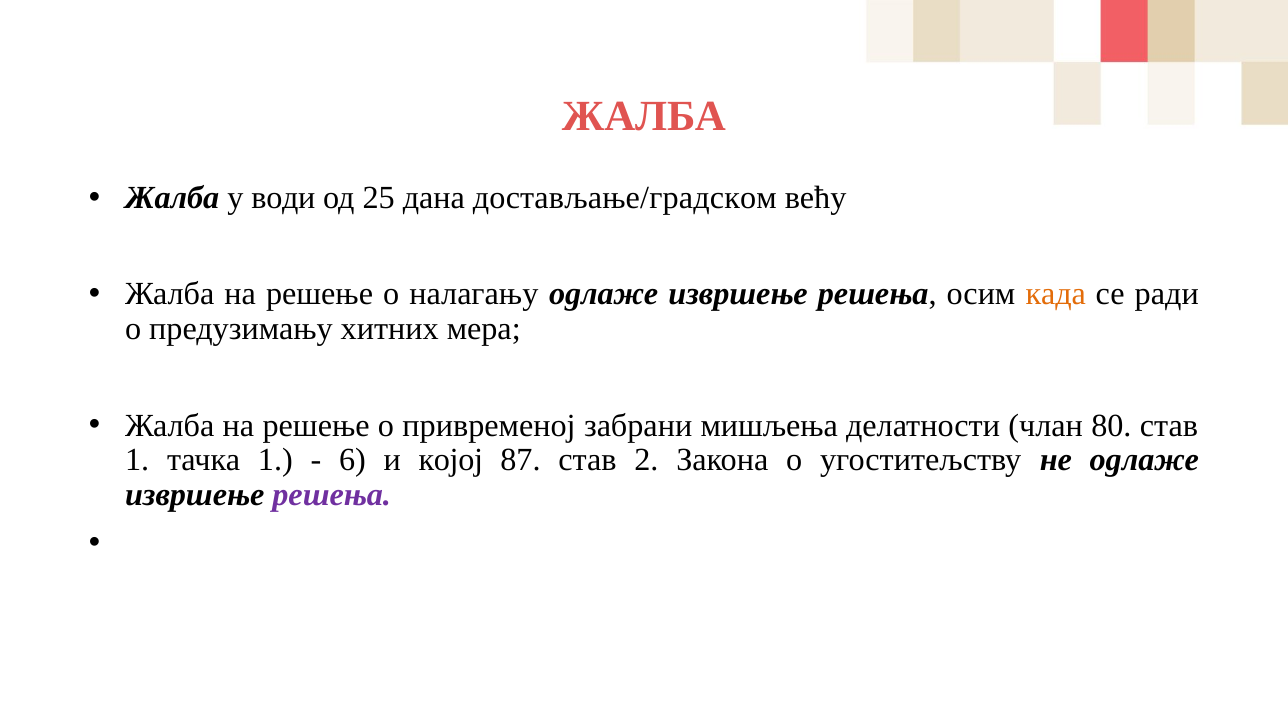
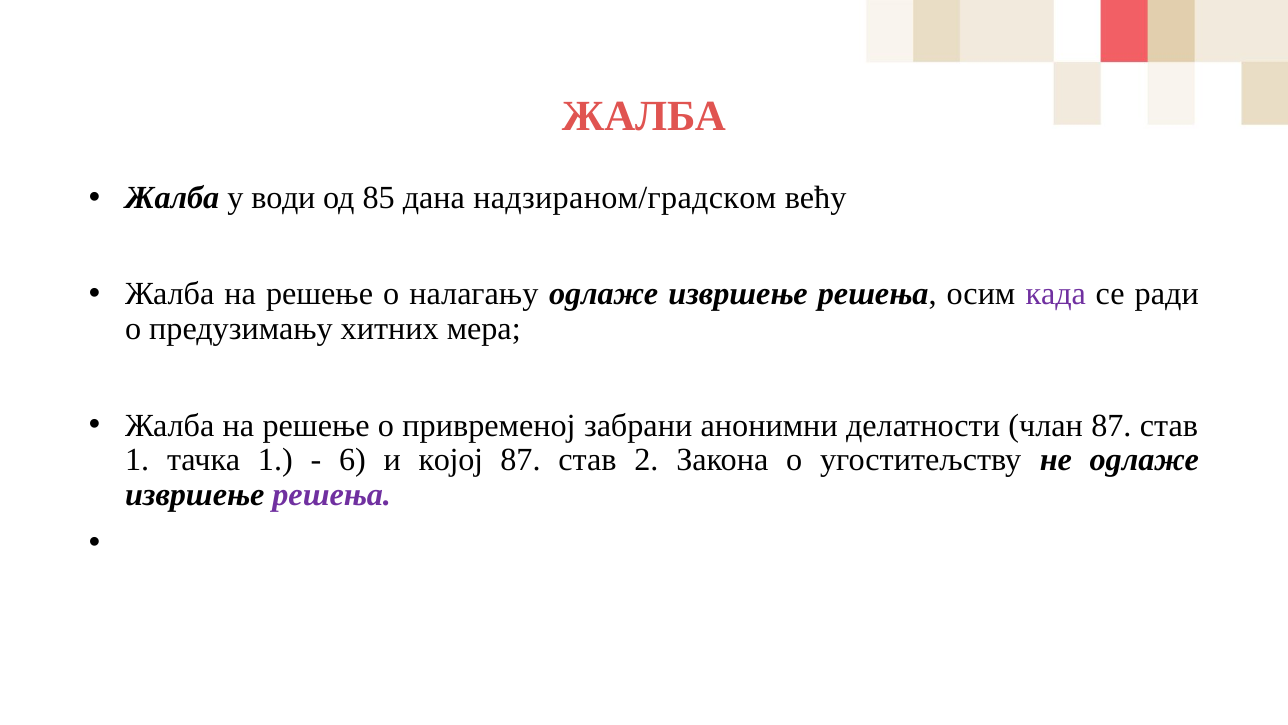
25: 25 -> 85
достављање/градском: достављање/градском -> надзираном/градском
када colour: orange -> purple
мишљења: мишљења -> анонимни
члан 80: 80 -> 87
